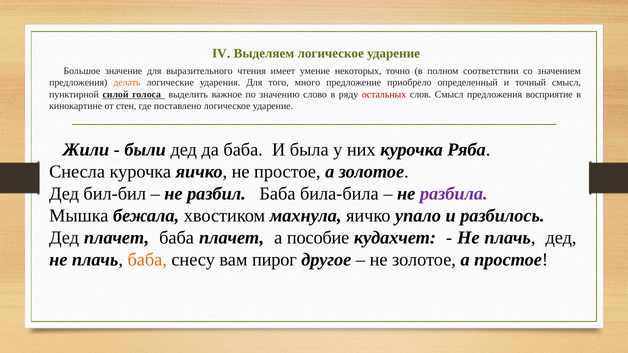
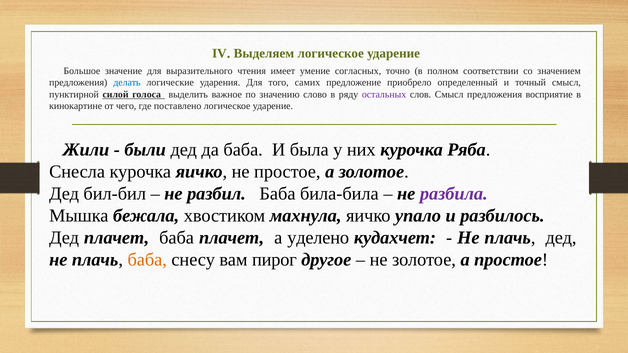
некоторых: некоторых -> согласных
делать colour: orange -> blue
много: много -> самих
остальных colour: red -> purple
стен: стен -> чего
пособие: пособие -> уделено
